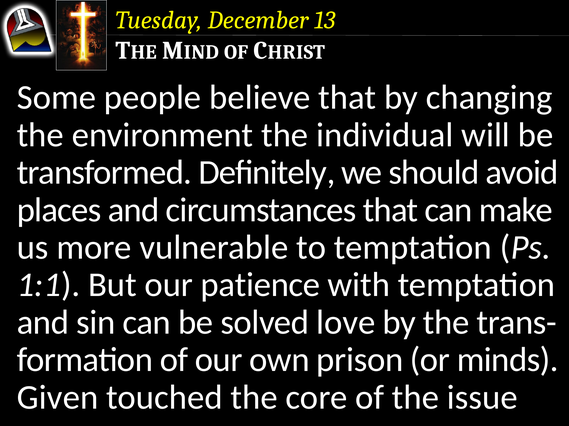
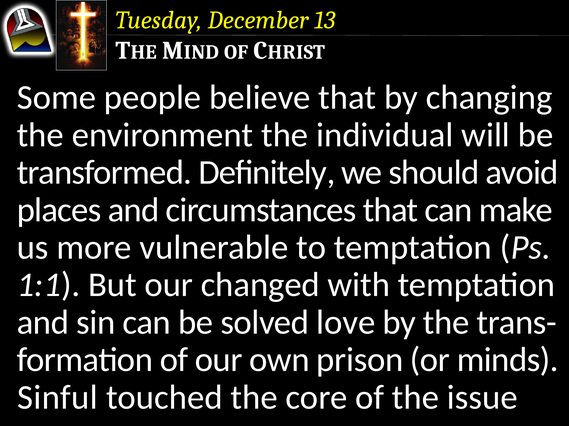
patience: patience -> changed
Given: Given -> Sinful
